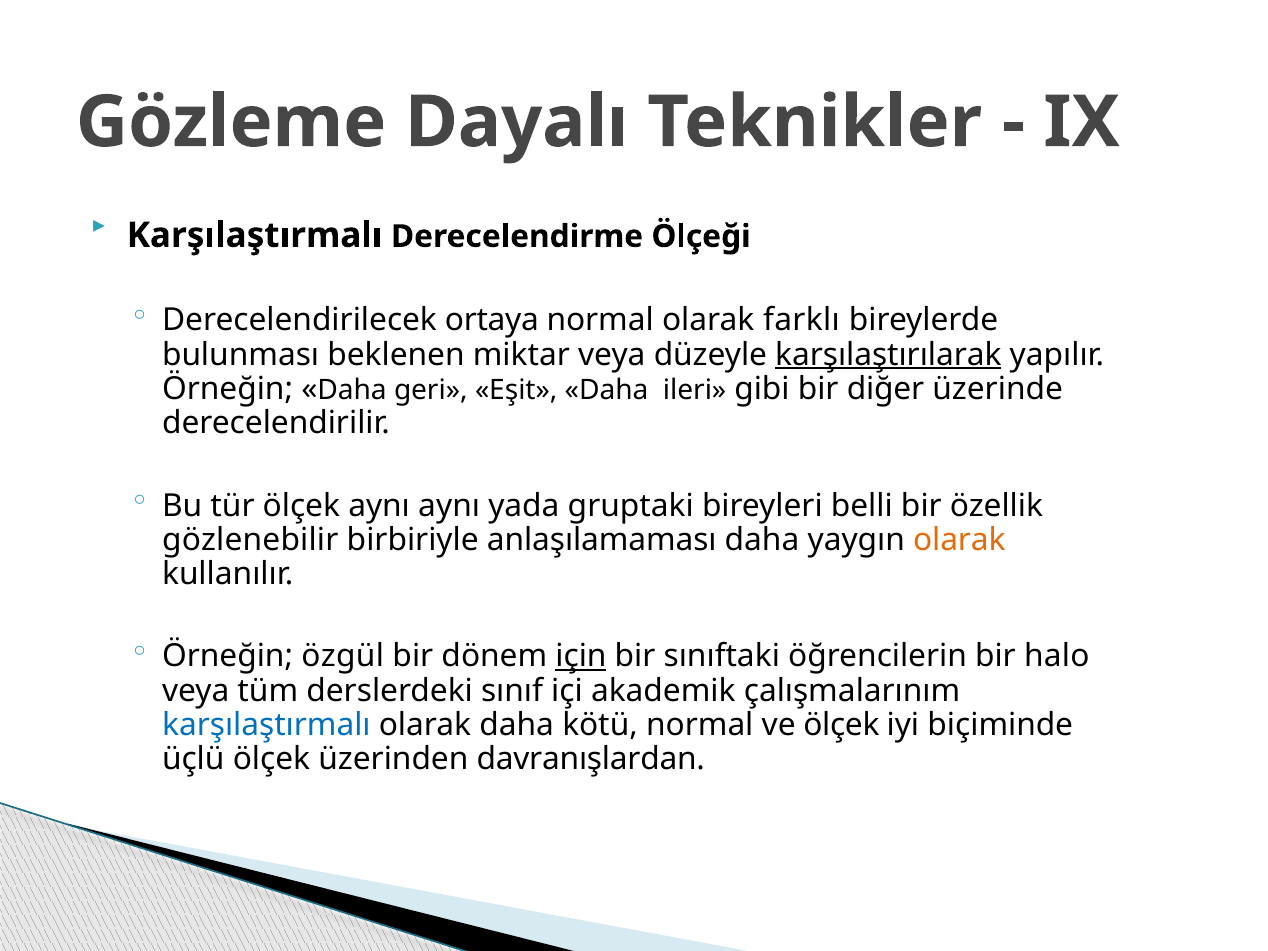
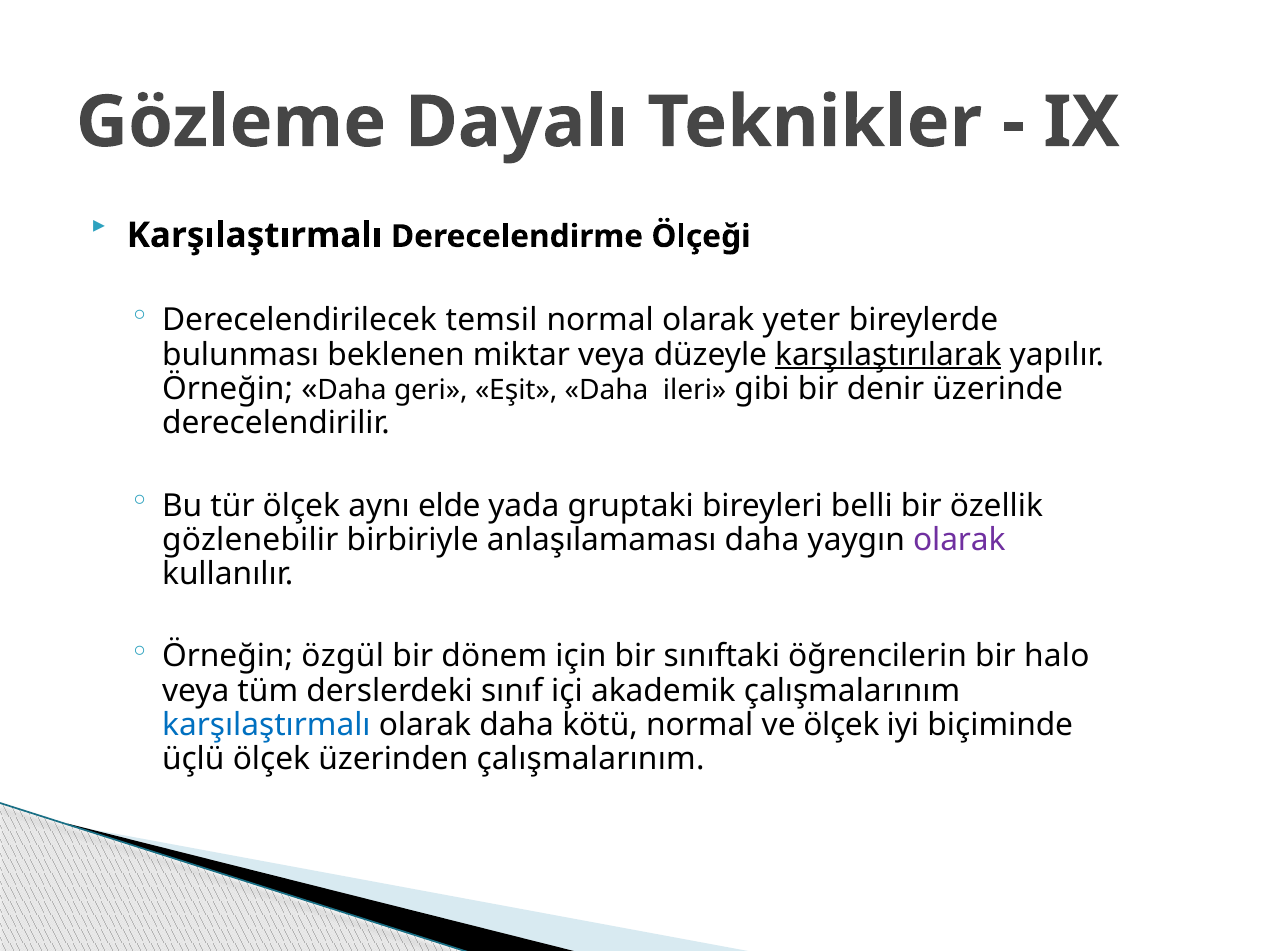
ortaya: ortaya -> temsil
farklı: farklı -> yeter
diğer: diğer -> denir
aynı aynı: aynı -> elde
olarak at (959, 540) colour: orange -> purple
için underline: present -> none
üzerinden davranışlardan: davranışlardan -> çalışmalarınım
